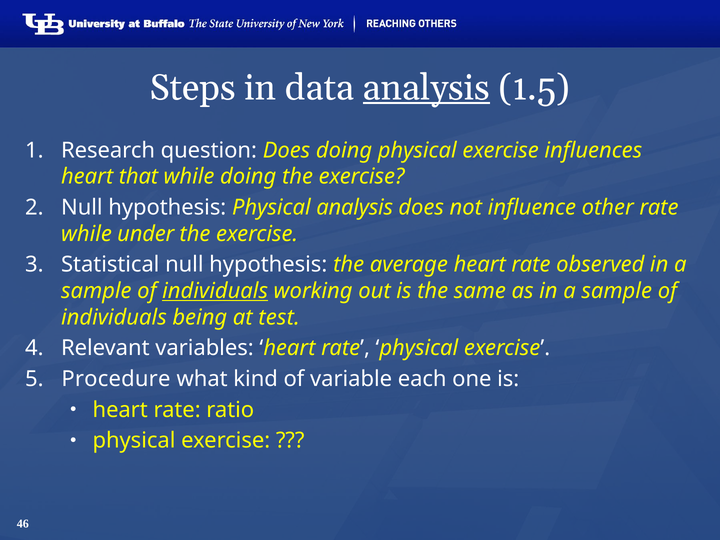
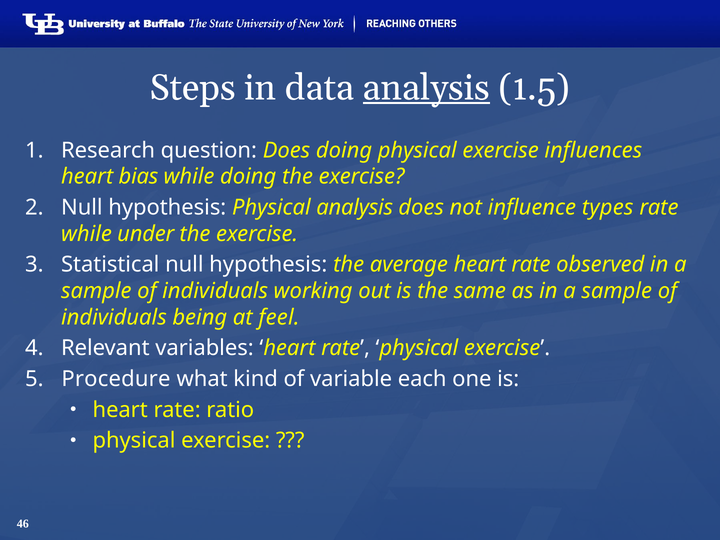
that: that -> bias
other: other -> types
individuals at (215, 291) underline: present -> none
test: test -> feel
